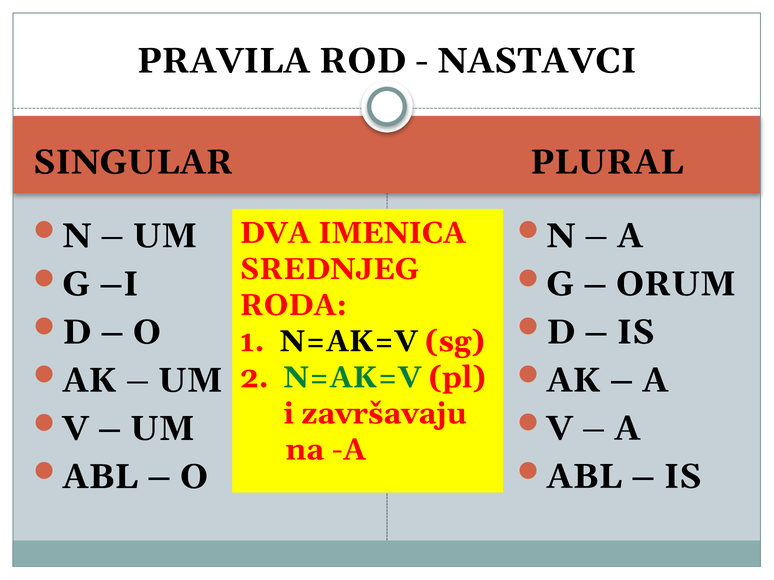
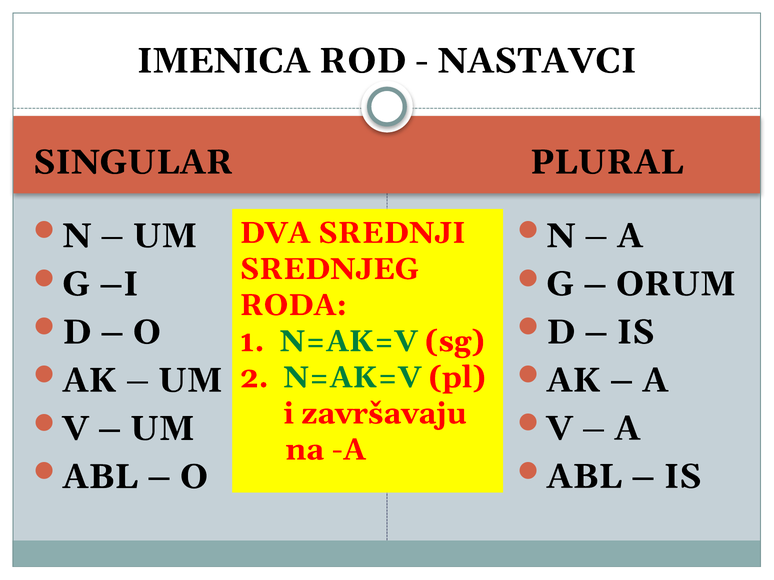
PRAVILA: PRAVILA -> IMENICA
IMENICA: IMENICA -> SREDNJI
N=AK=V at (349, 342) colour: black -> green
